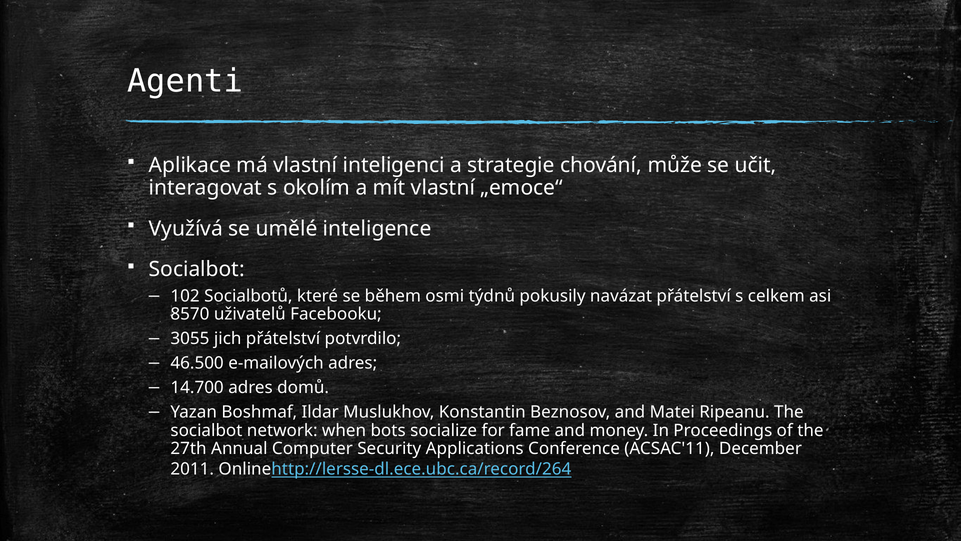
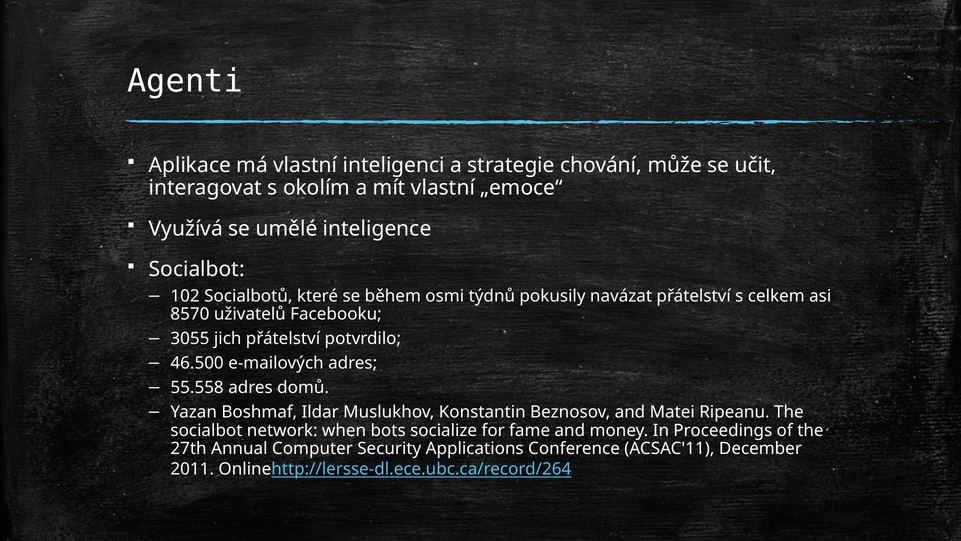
14.700: 14.700 -> 55.558
